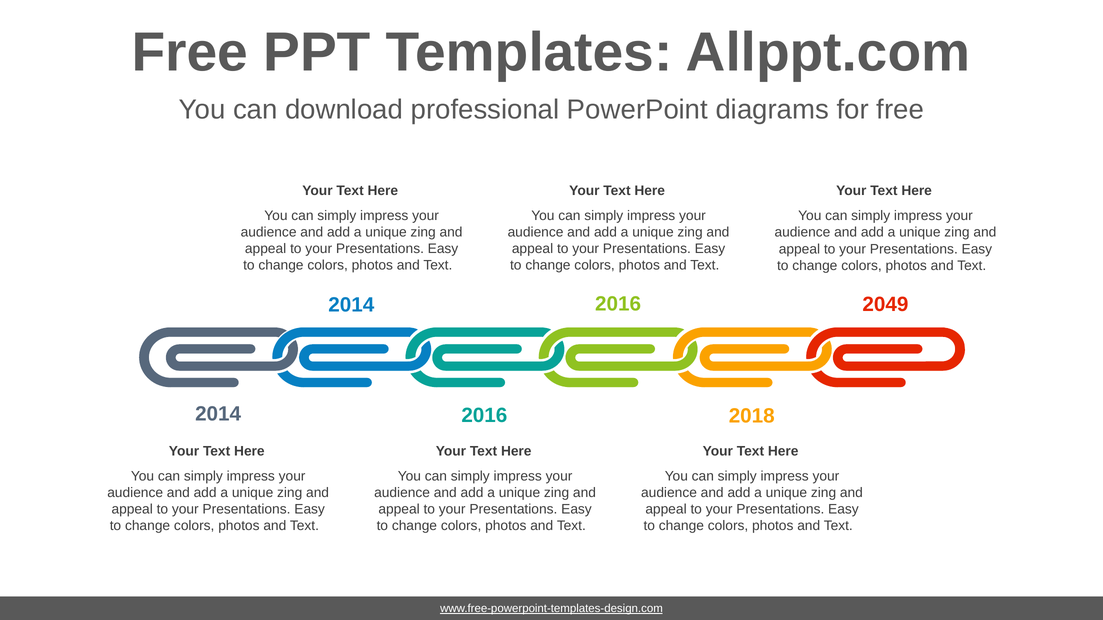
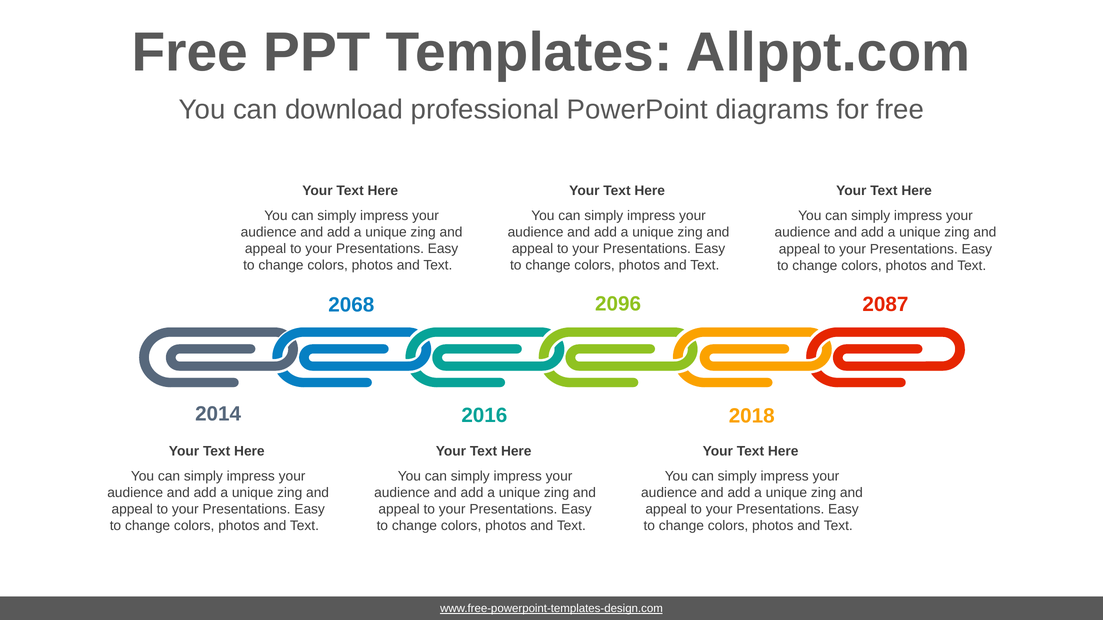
2016 at (618, 304): 2016 -> 2096
2049: 2049 -> 2087
2014 at (351, 305): 2014 -> 2068
